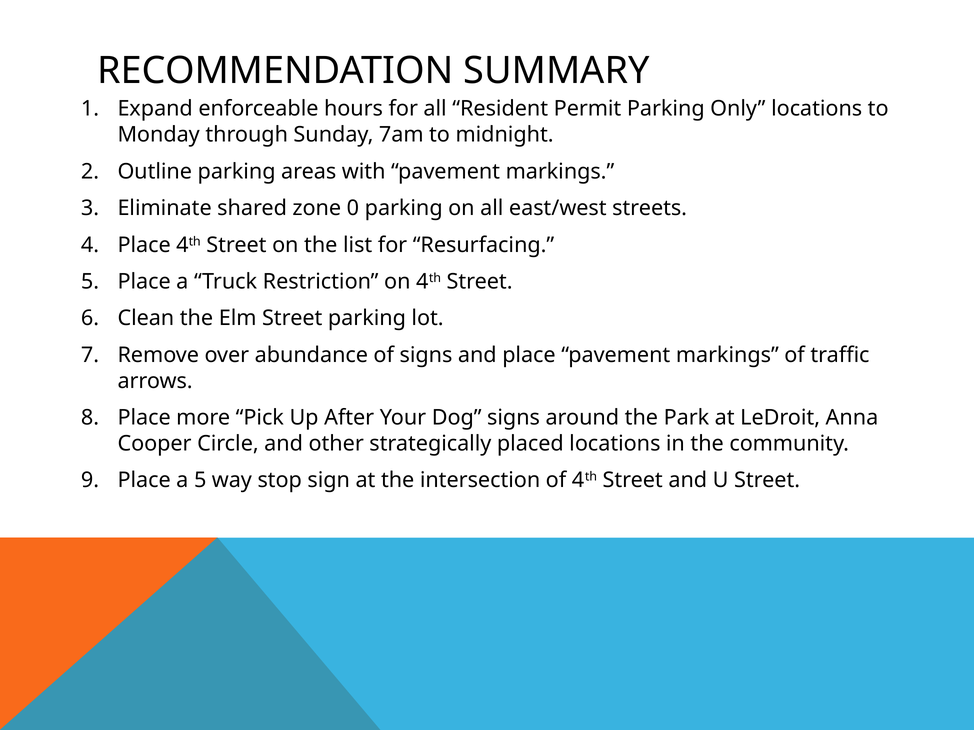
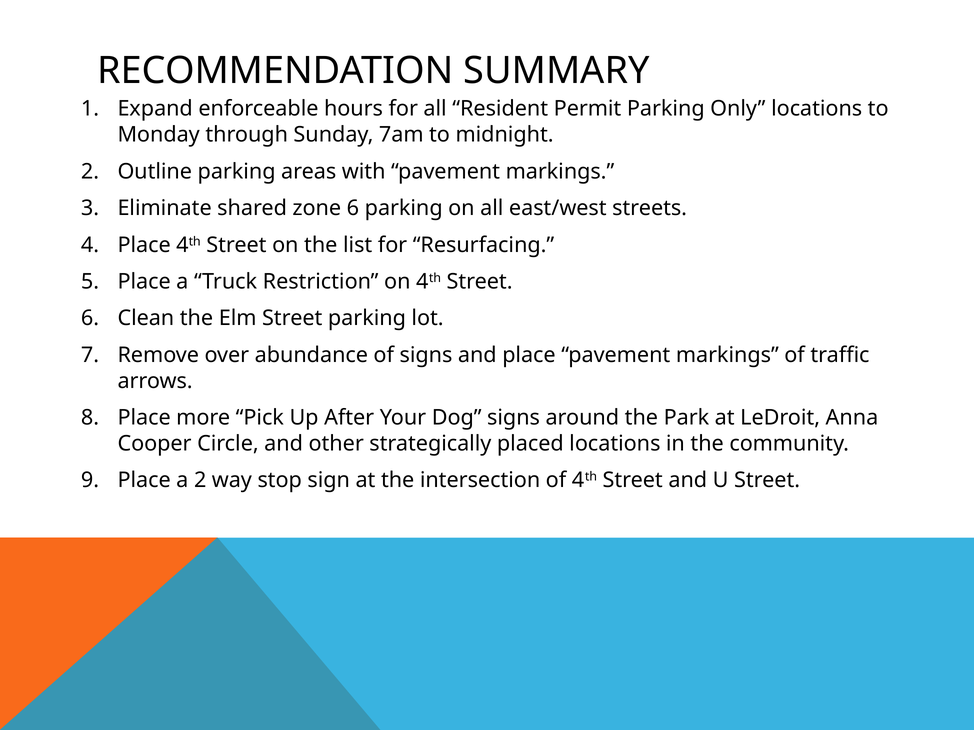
zone 0: 0 -> 6
a 5: 5 -> 2
